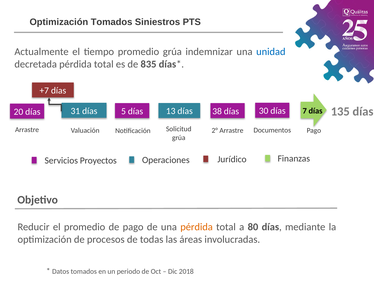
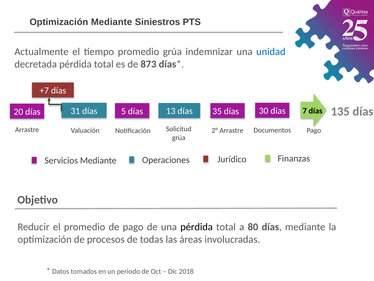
Optimización Tomados: Tomados -> Mediante
835: 835 -> 873
38: 38 -> 35
Servicios Proyectos: Proyectos -> Mediante
pérdida at (197, 227) colour: orange -> black
